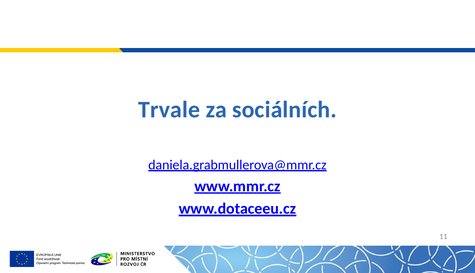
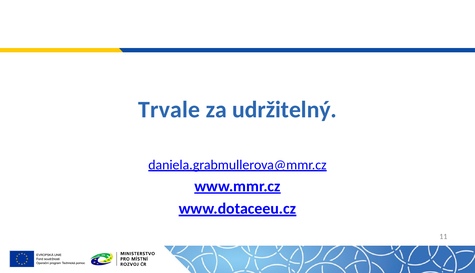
sociálních: sociálních -> udržitelný
